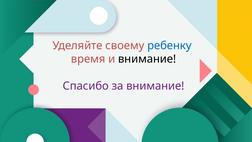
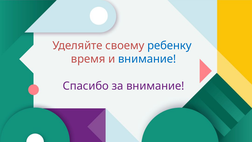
внимание at (147, 59) colour: black -> blue
